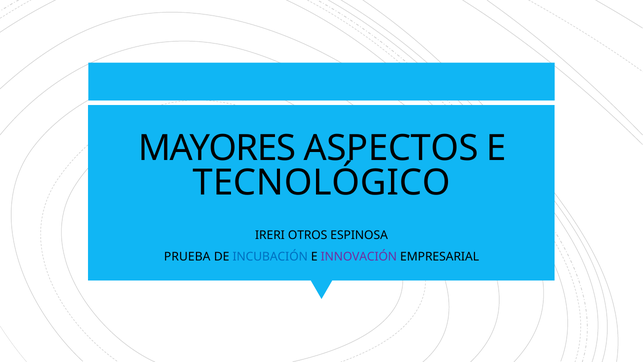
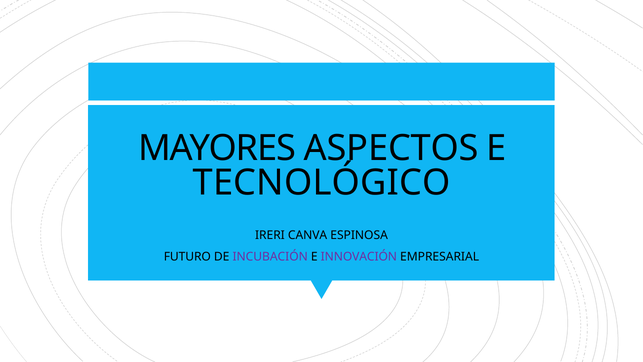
OTROS: OTROS -> CANVA
PRUEBA: PRUEBA -> FUTURO
INCUBACIÓN colour: blue -> purple
